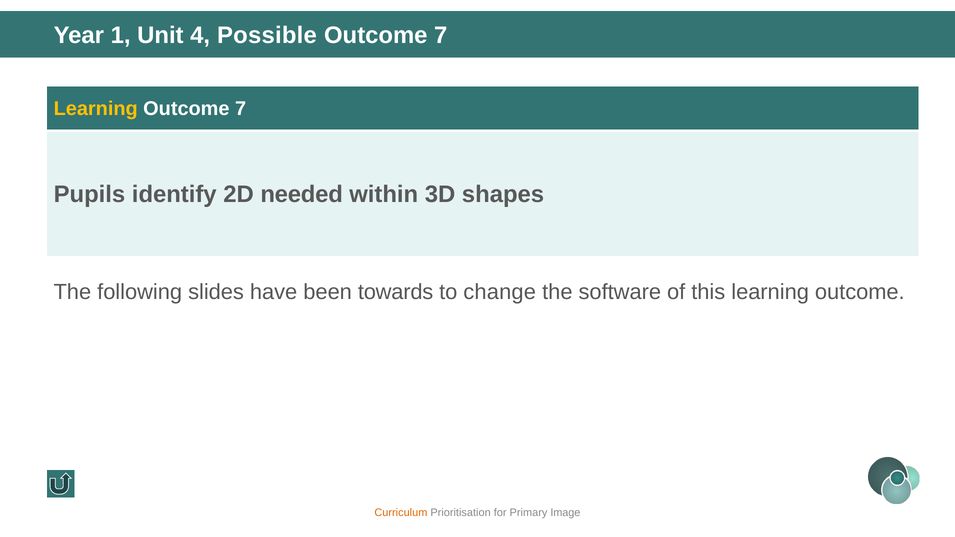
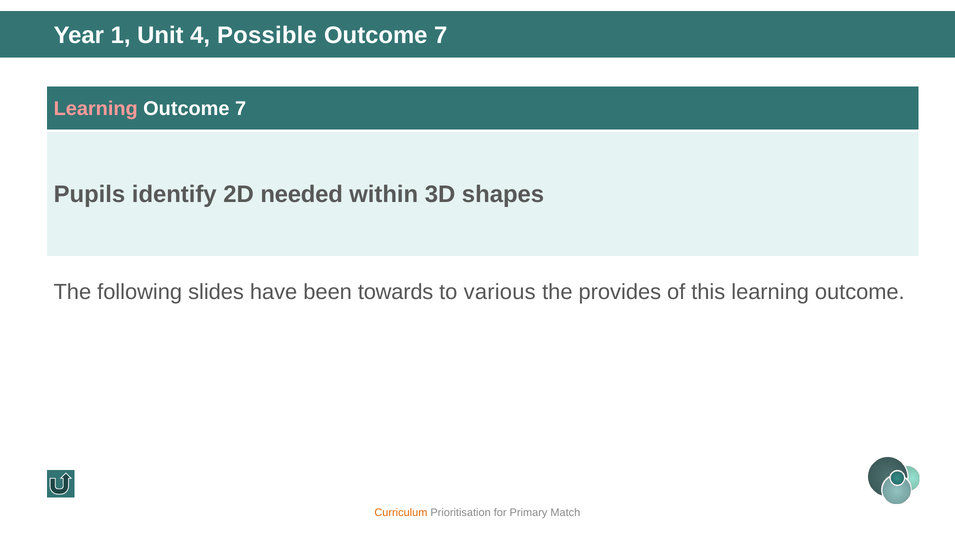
Learning at (96, 109) colour: yellow -> pink
change: change -> various
software: software -> provides
Image: Image -> Match
